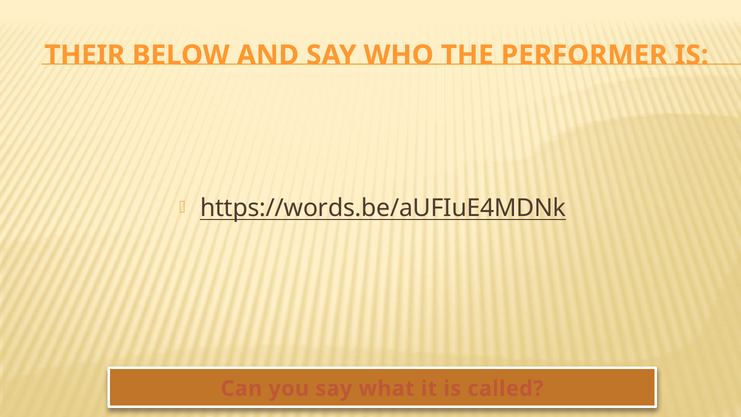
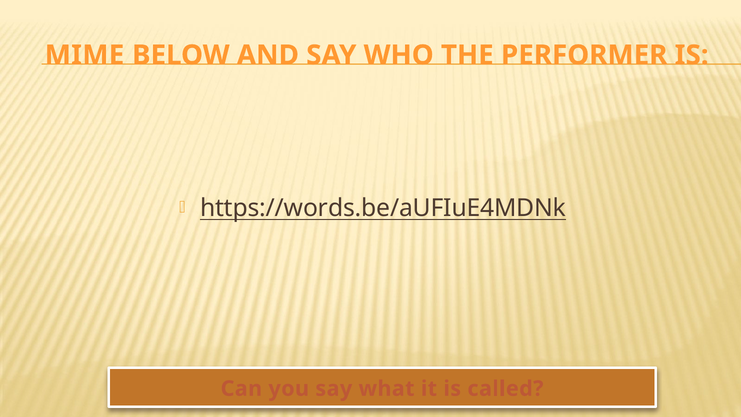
THEIR: THEIR -> MIME
